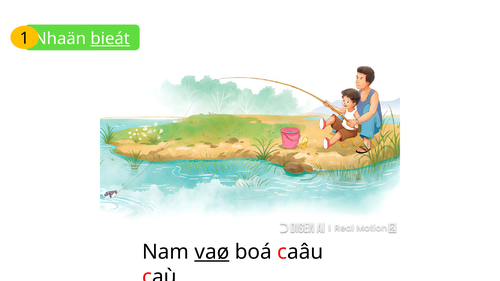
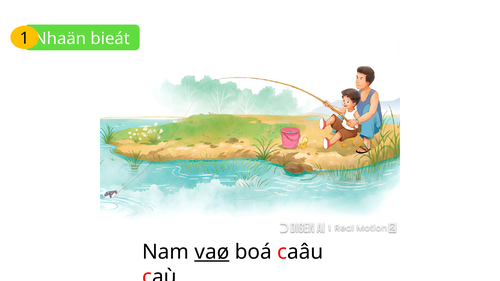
bieát underline: present -> none
